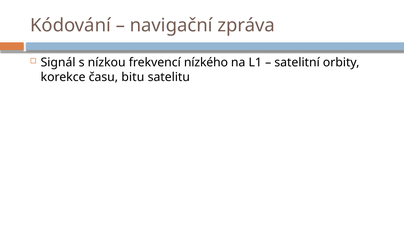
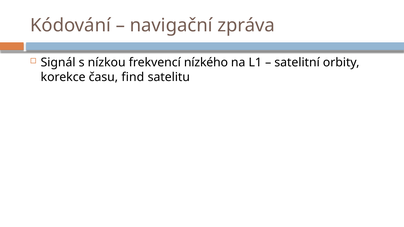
bitu: bitu -> find
